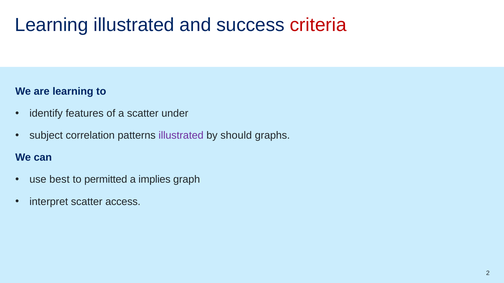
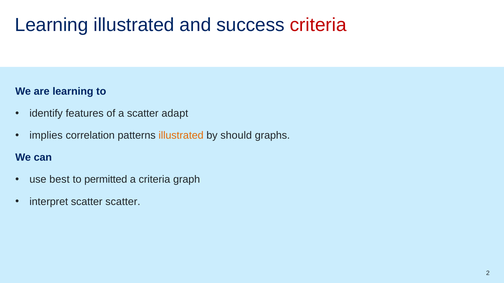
under: under -> adapt
subject: subject -> implies
illustrated at (181, 136) colour: purple -> orange
a implies: implies -> criteria
scatter access: access -> scatter
